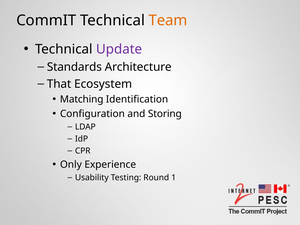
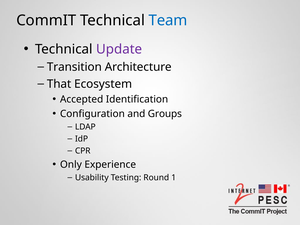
Team colour: orange -> blue
Standards: Standards -> Transition
Matching: Matching -> Accepted
Storing: Storing -> Groups
